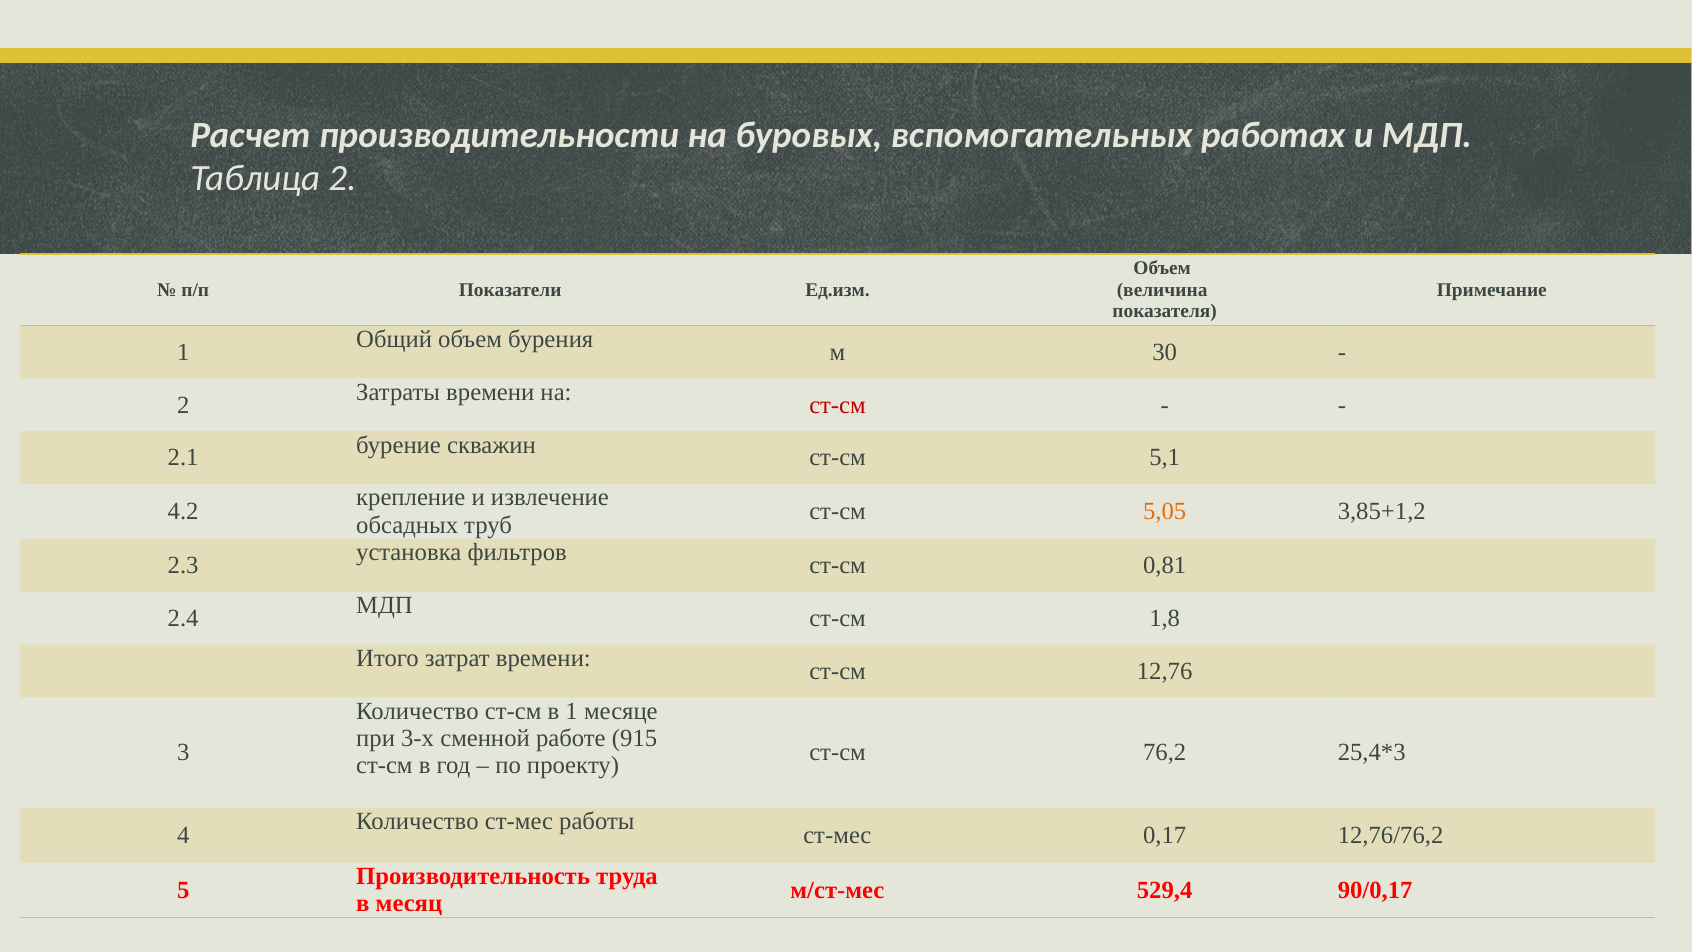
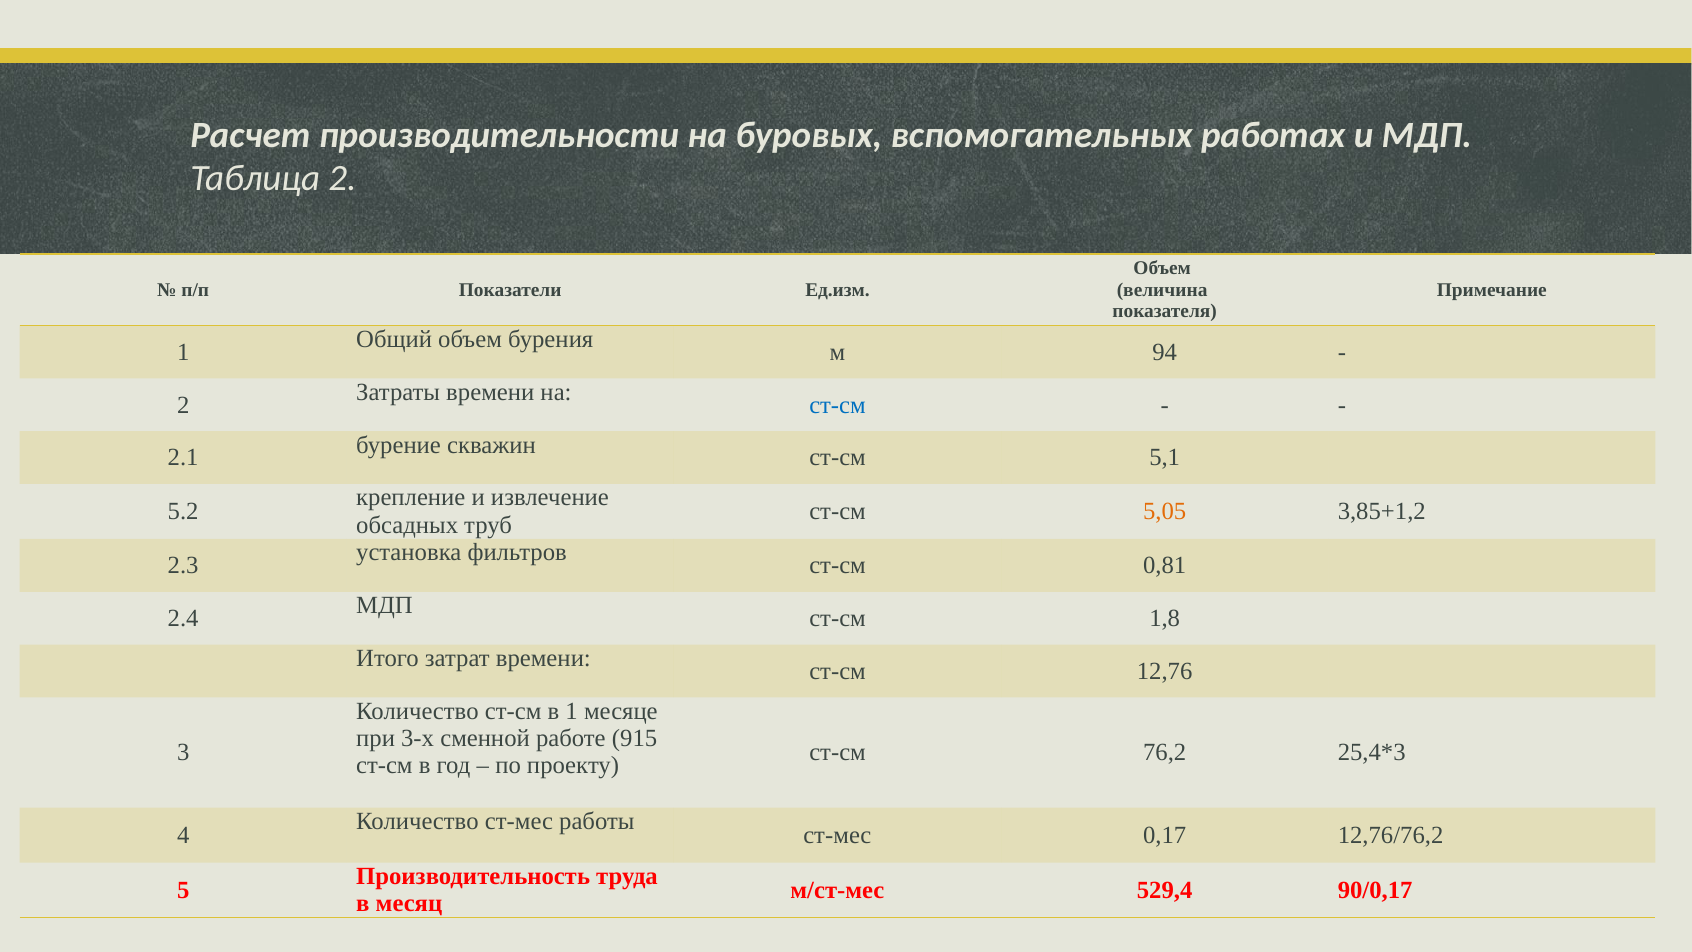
30: 30 -> 94
ст-см at (837, 405) colour: red -> blue
4.2: 4.2 -> 5.2
